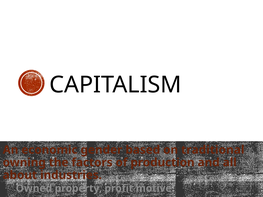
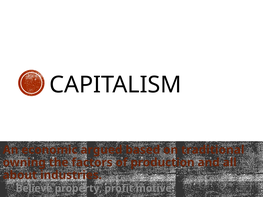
gender: gender -> argued
Owned: Owned -> Believe
